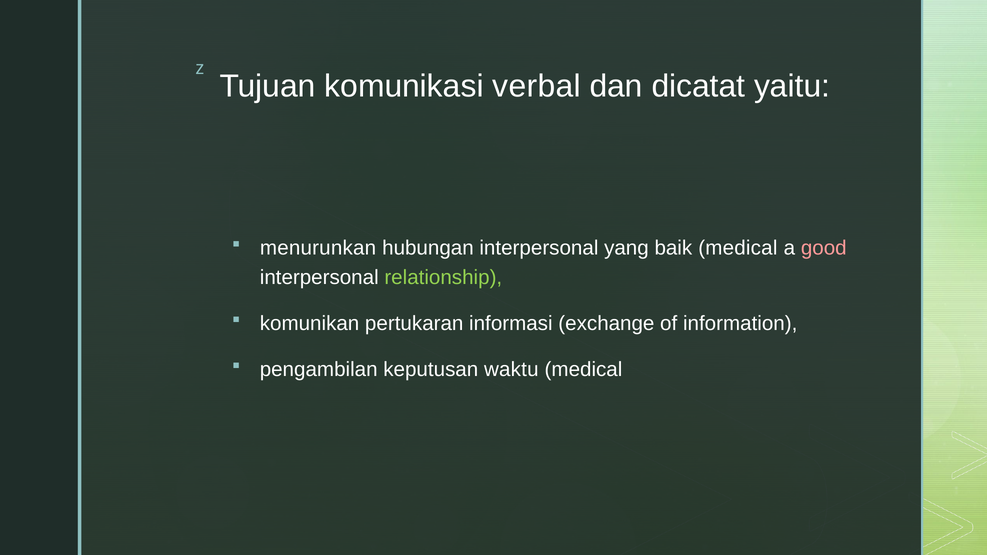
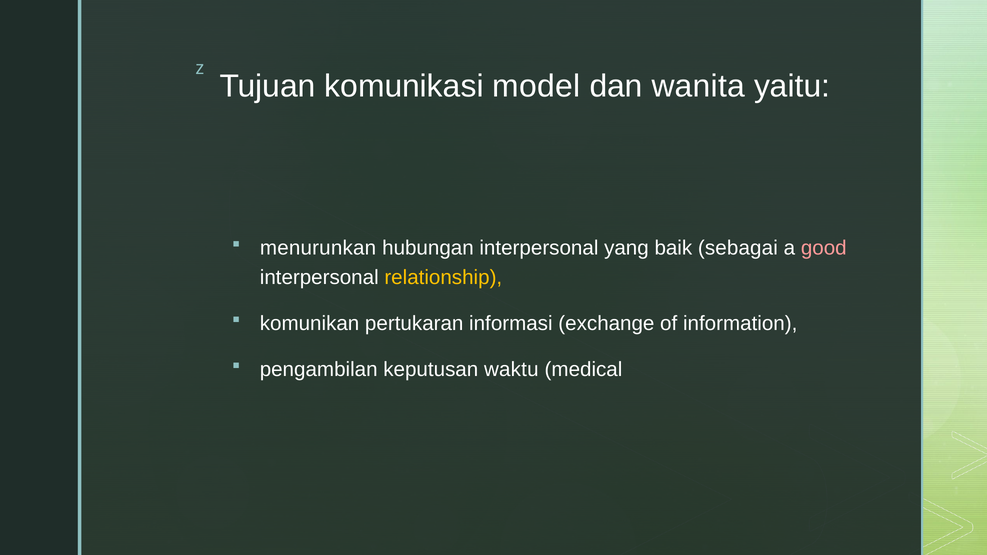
verbal: verbal -> model
dicatat: dicatat -> wanita
baik medical: medical -> sebagai
relationship colour: light green -> yellow
